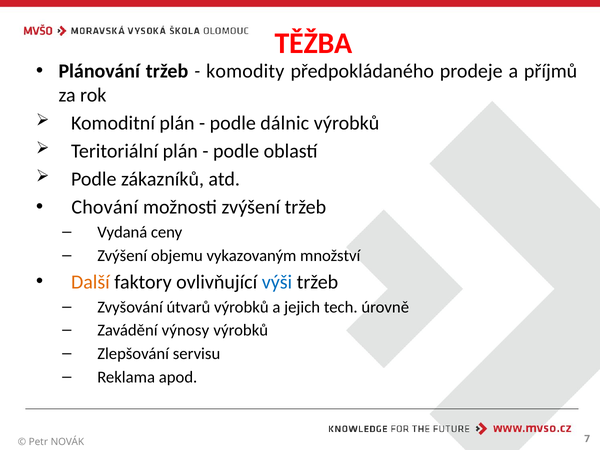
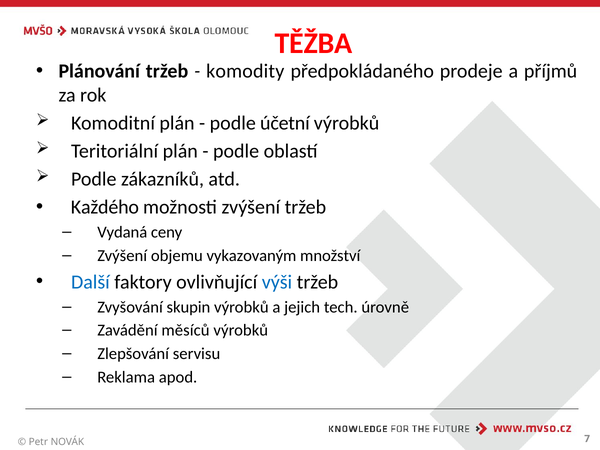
dálnic: dálnic -> účetní
Chování: Chování -> Každého
Další colour: orange -> blue
útvarů: útvarů -> skupin
výnosy: výnosy -> měsíců
